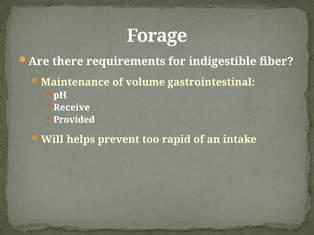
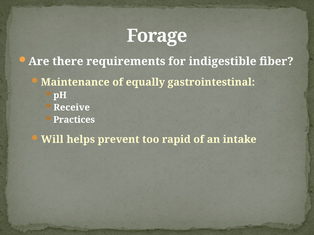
volume: volume -> equally
Provided: Provided -> Practices
